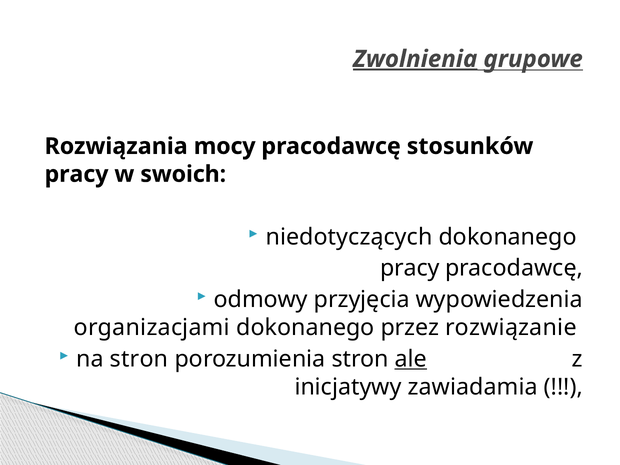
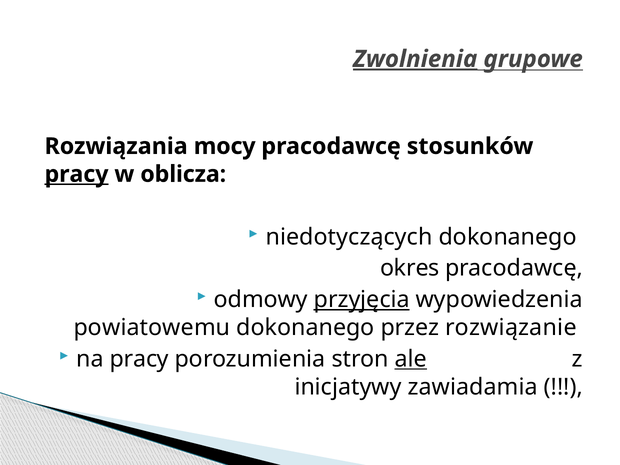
pracy at (77, 174) underline: none -> present
swoich: swoich -> oblicza
pracy at (410, 268): pracy -> okres
przyjęcia underline: none -> present
organizacjami: organizacjami -> powiatowemu
na stron: stron -> pracy
